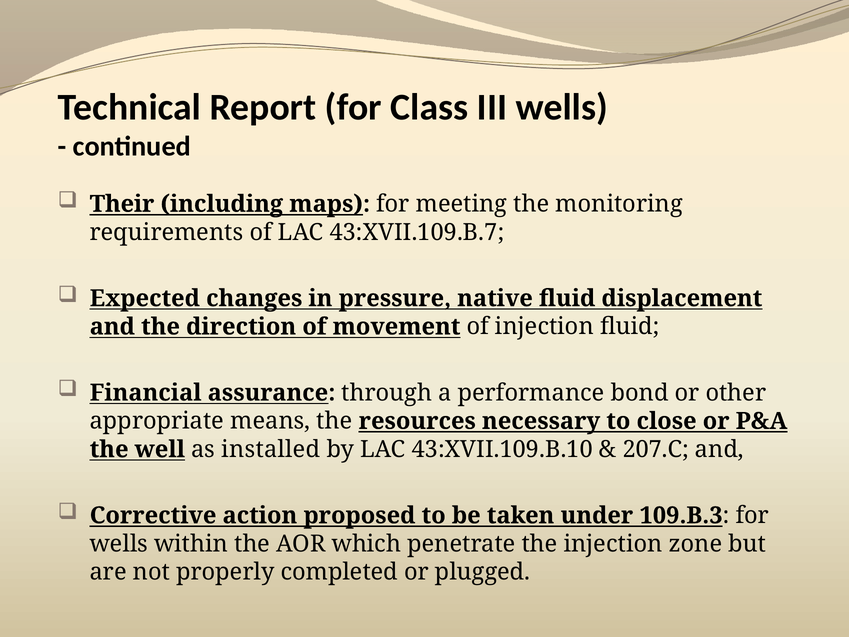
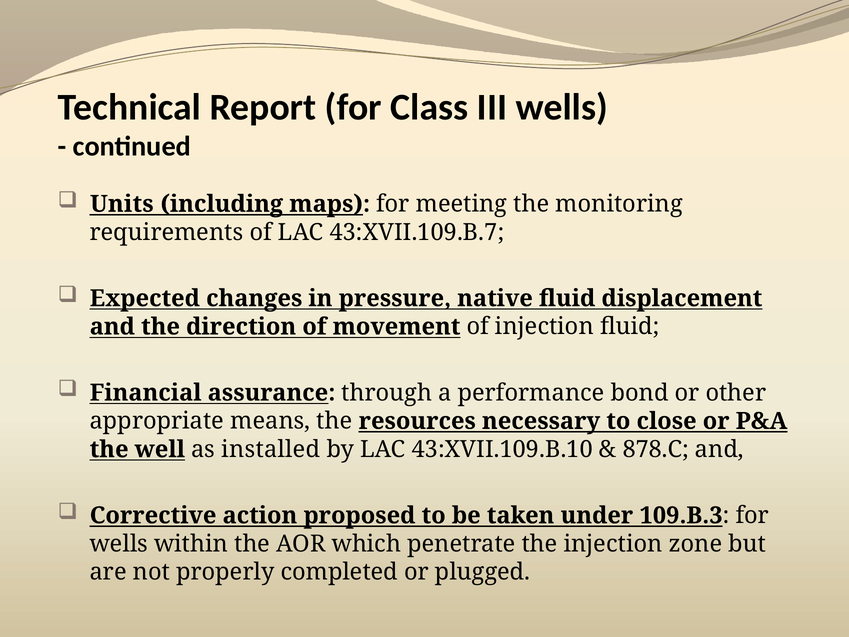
Their: Their -> Units
207.C: 207.C -> 878.C
